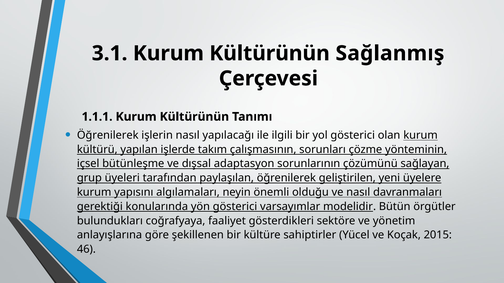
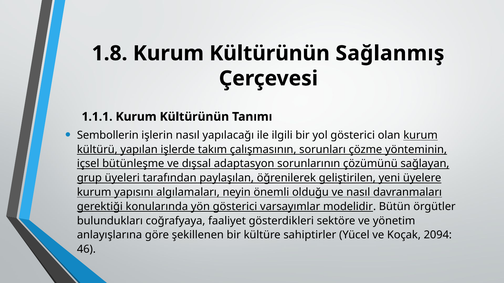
3.1: 3.1 -> 1.8
Öğrenilerek at (108, 135): Öğrenilerek -> Sembollerin
2015: 2015 -> 2094
